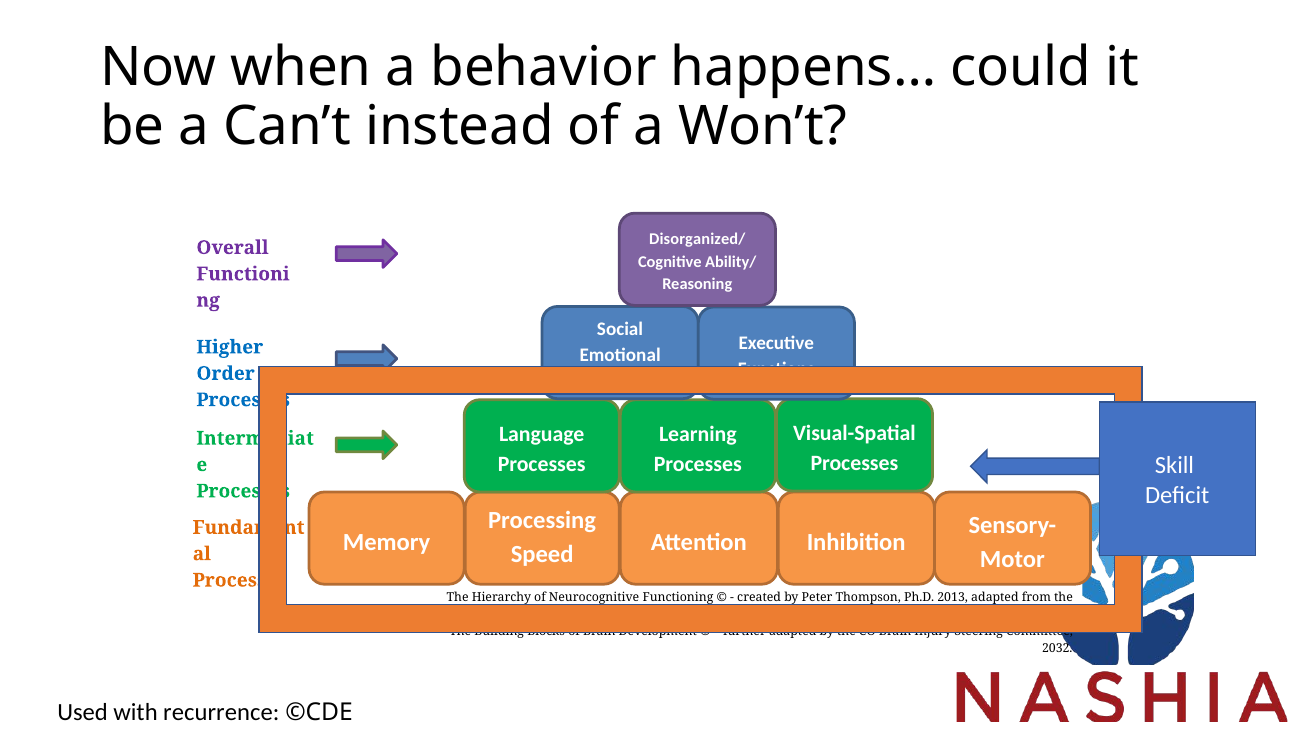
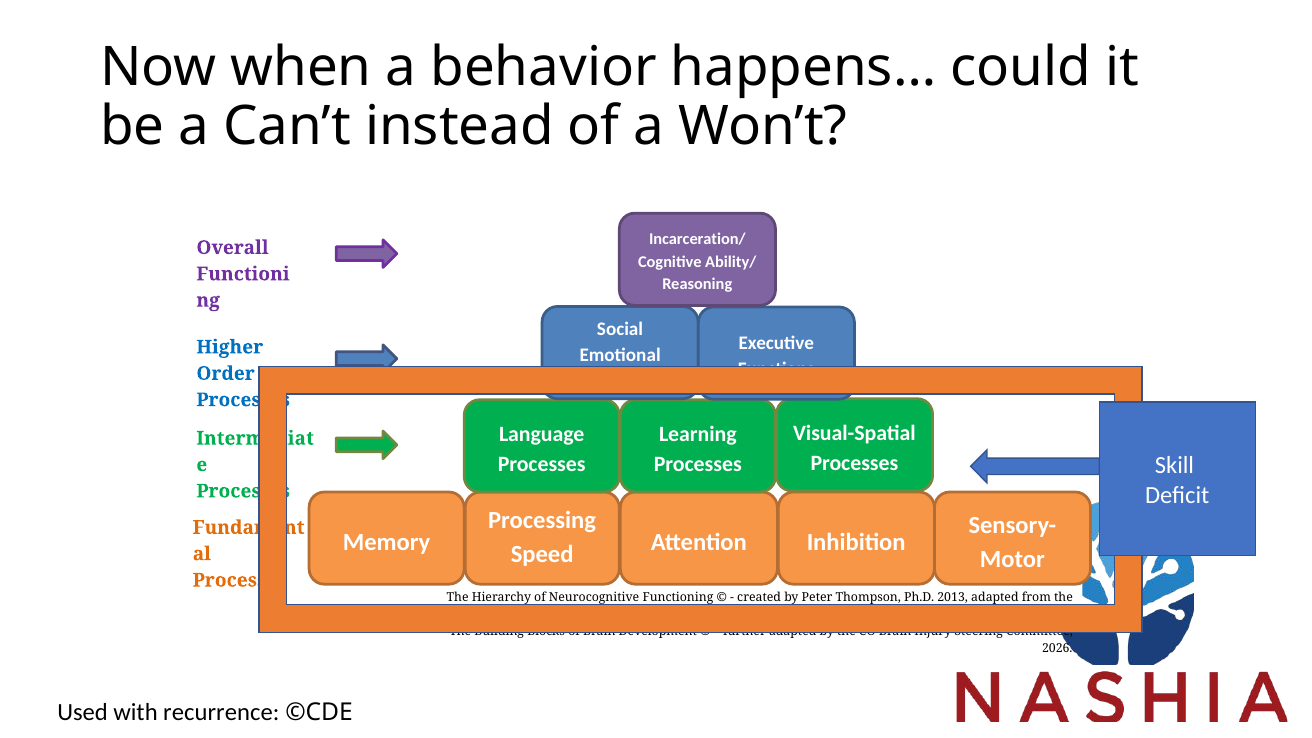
Disorganized/: Disorganized/ -> Incarceration/
2032: 2032 -> 2026
